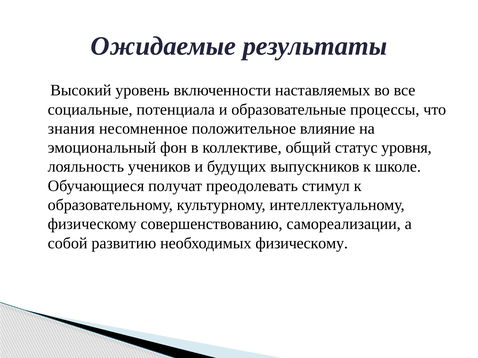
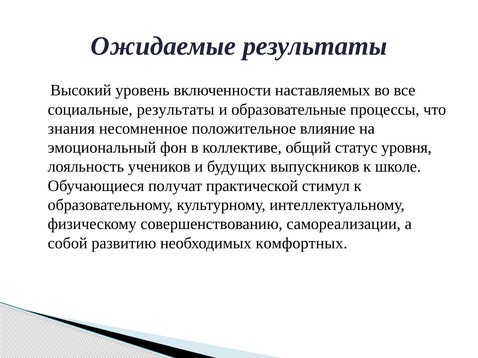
социальные потенциала: потенциала -> результаты
преодолевать: преодолевать -> практической
необходимых физическому: физическому -> комфортных
